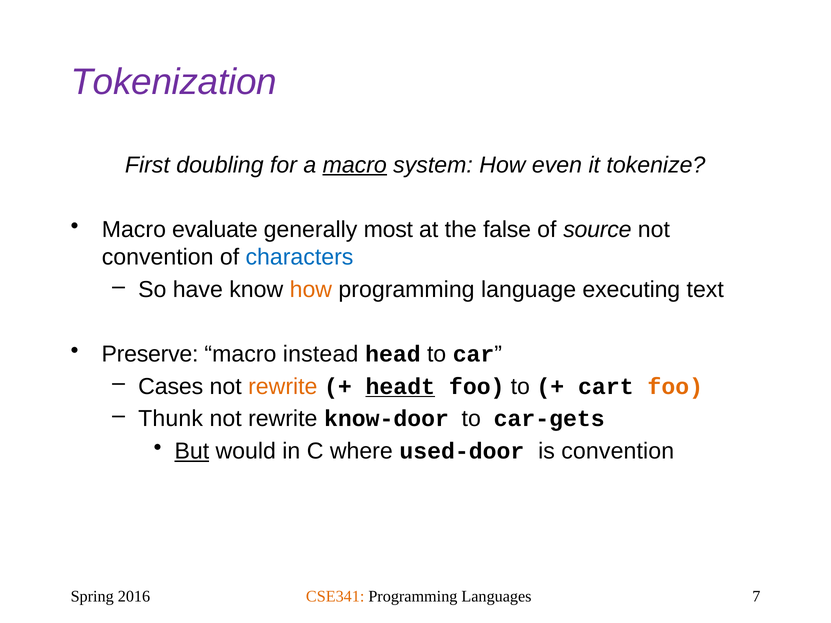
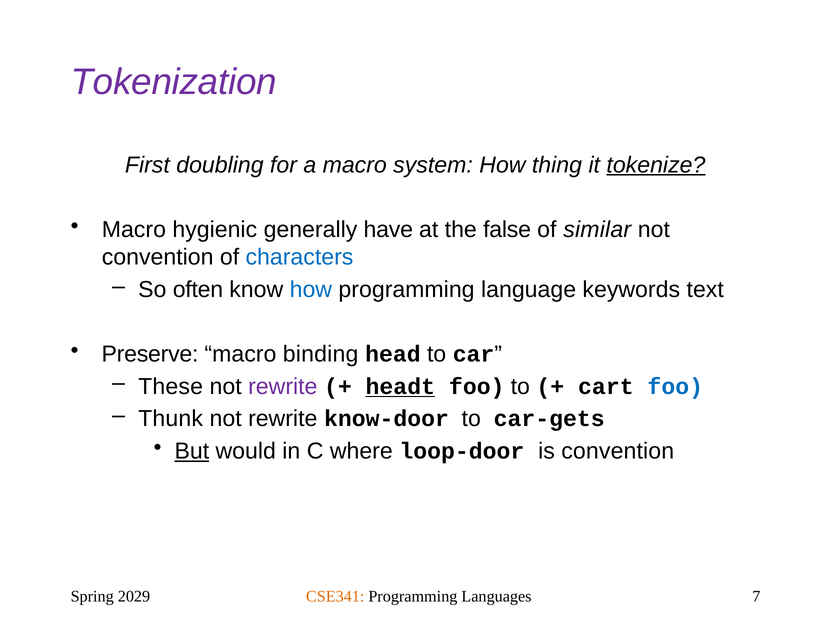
macro at (355, 165) underline: present -> none
even: even -> thing
tokenize underline: none -> present
evaluate: evaluate -> hygienic
most: most -> have
source: source -> similar
have: have -> often
how at (311, 290) colour: orange -> blue
executing: executing -> keywords
instead: instead -> binding
Cases: Cases -> These
rewrite at (283, 387) colour: orange -> purple
foo at (675, 387) colour: orange -> blue
used-door: used-door -> loop-door
2016: 2016 -> 2029
